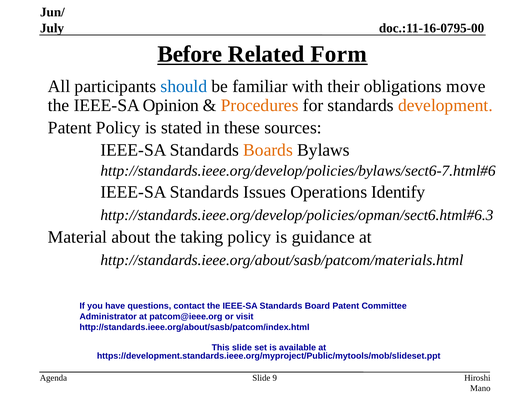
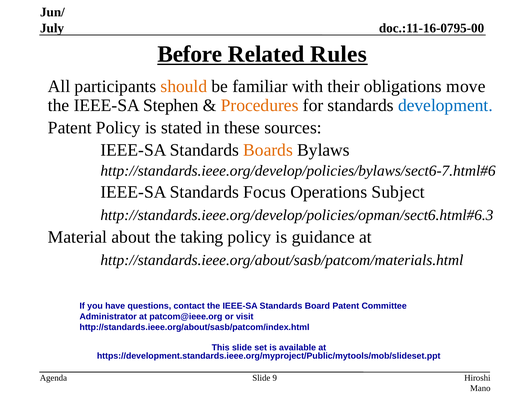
Form: Form -> Rules
should colour: blue -> orange
Opinion: Opinion -> Stephen
development colour: orange -> blue
Issues: Issues -> Focus
Identify: Identify -> Subject
